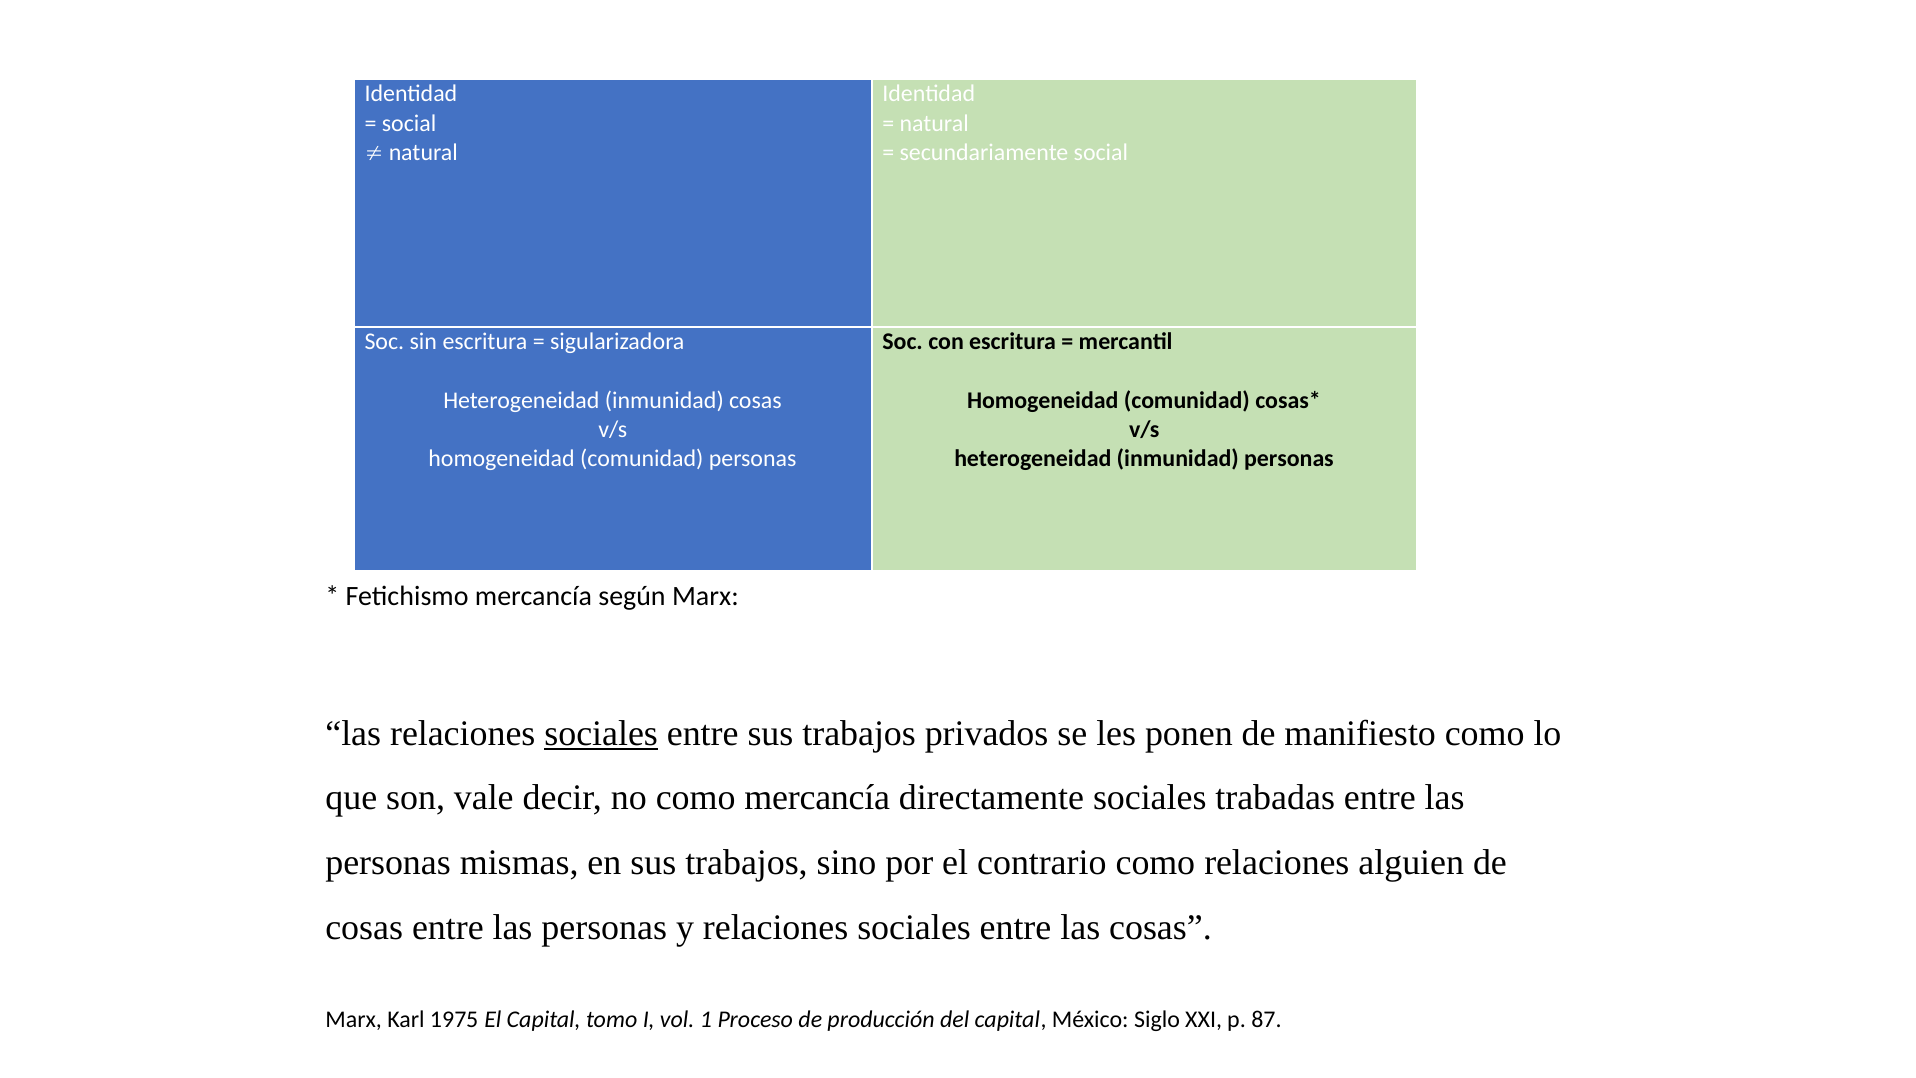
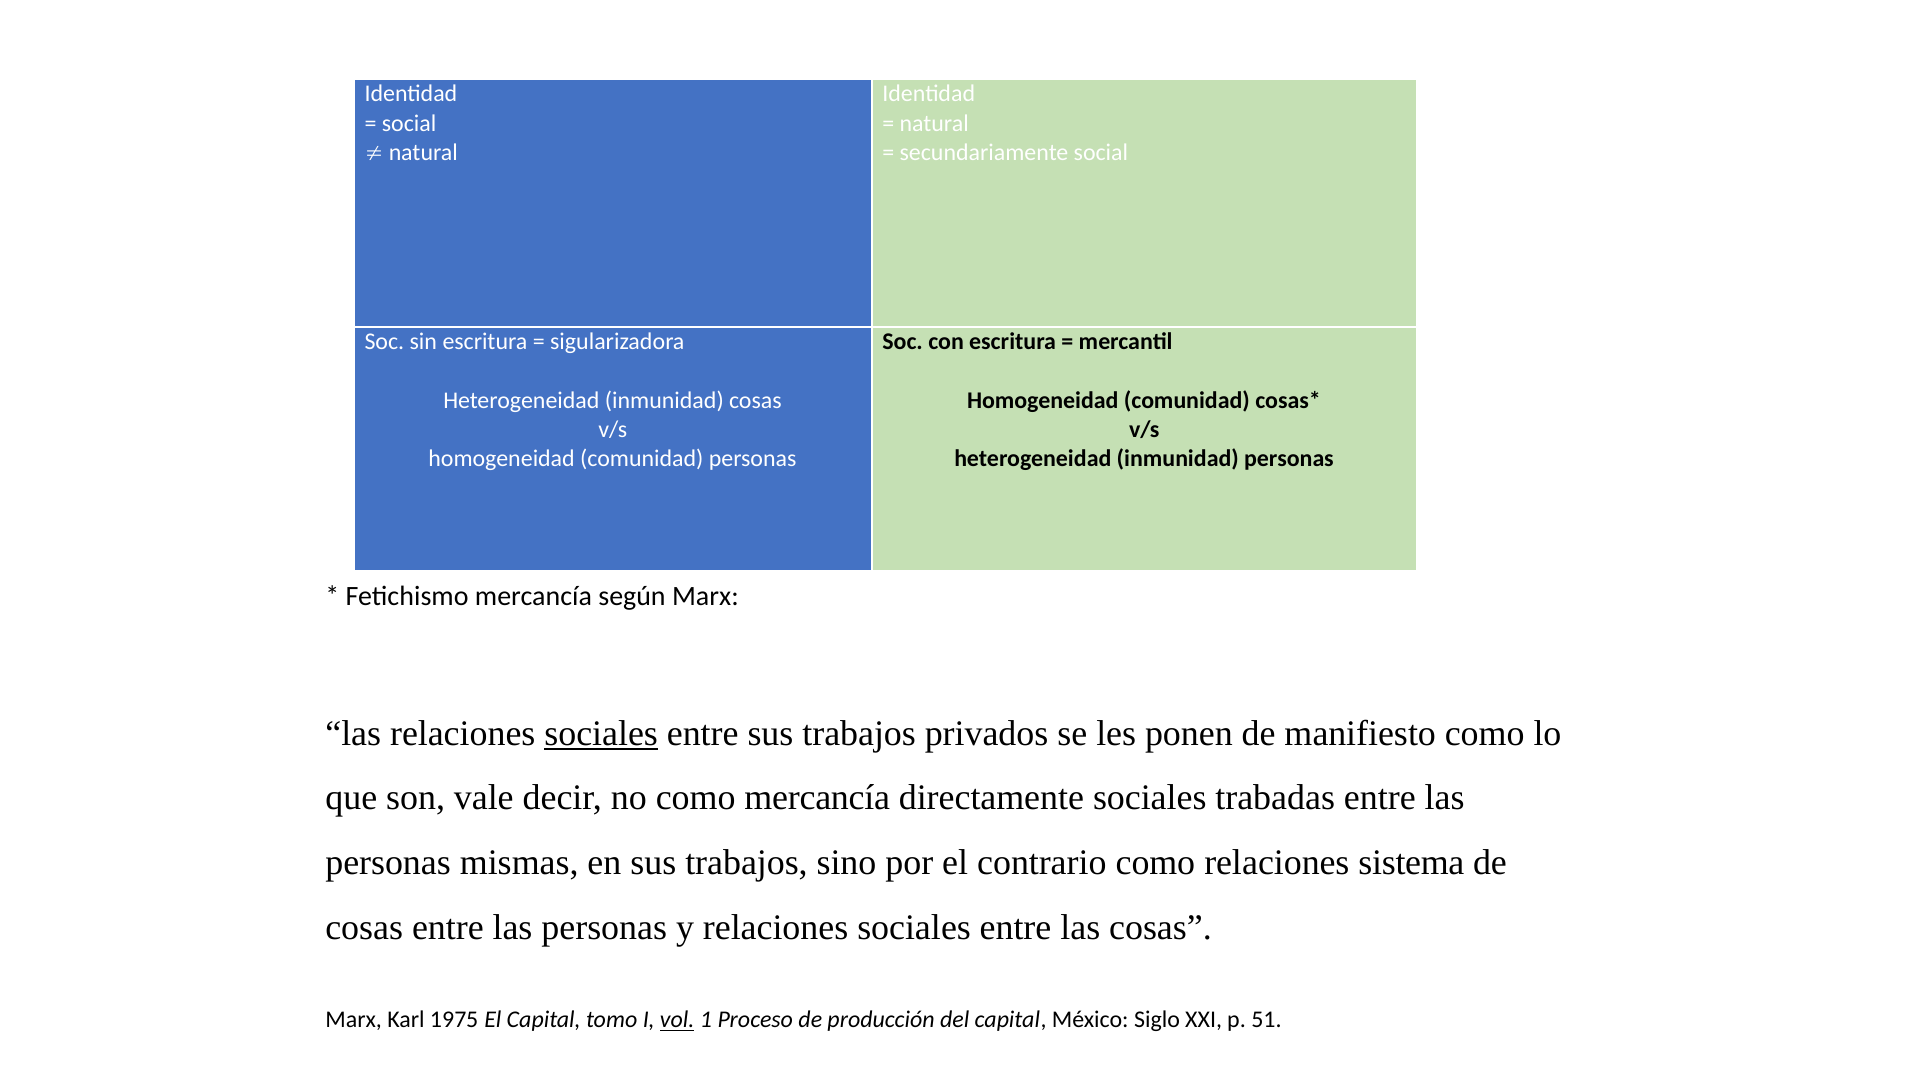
alguien: alguien -> sistema
vol underline: none -> present
87: 87 -> 51
